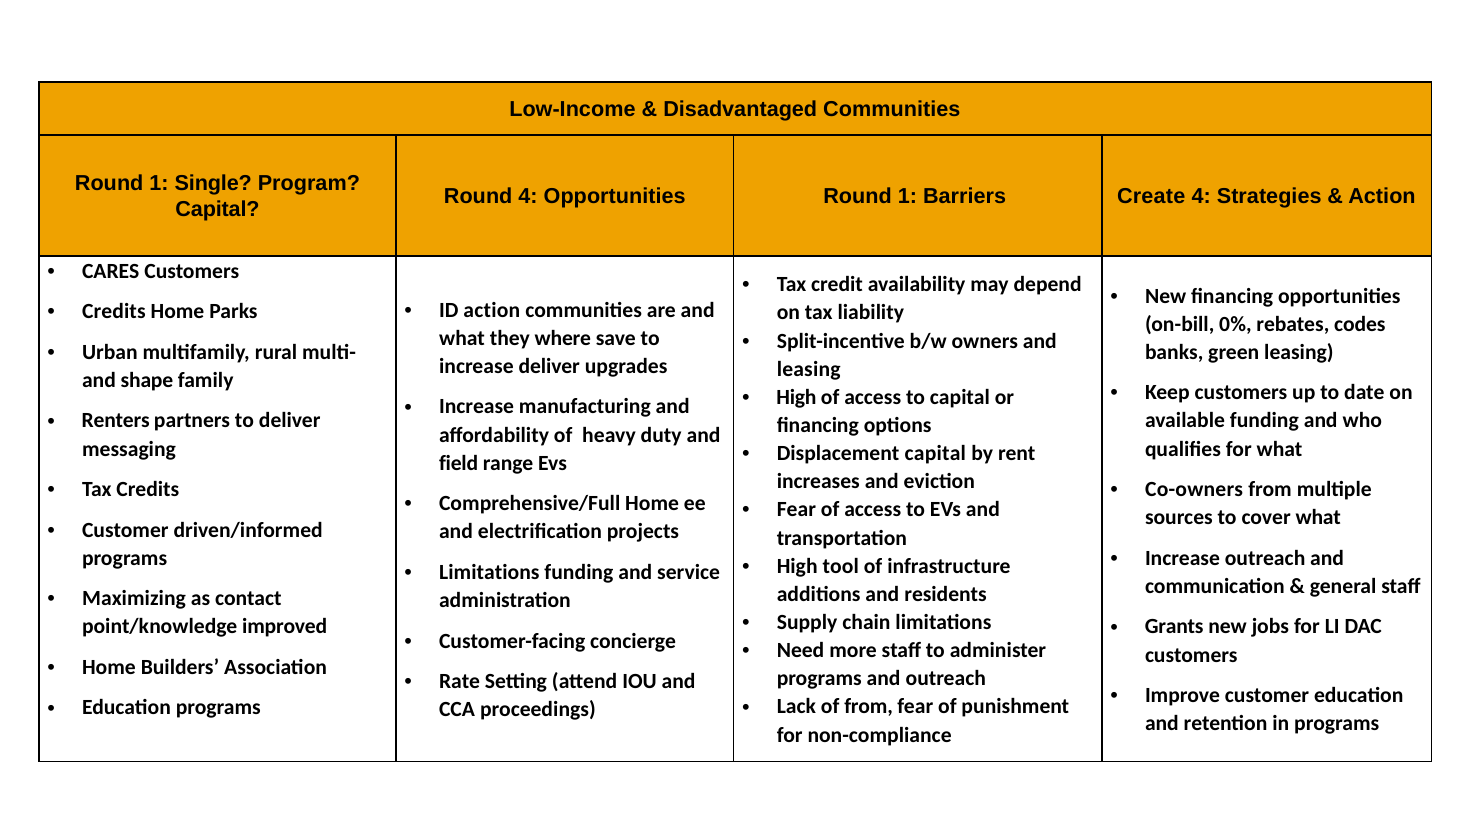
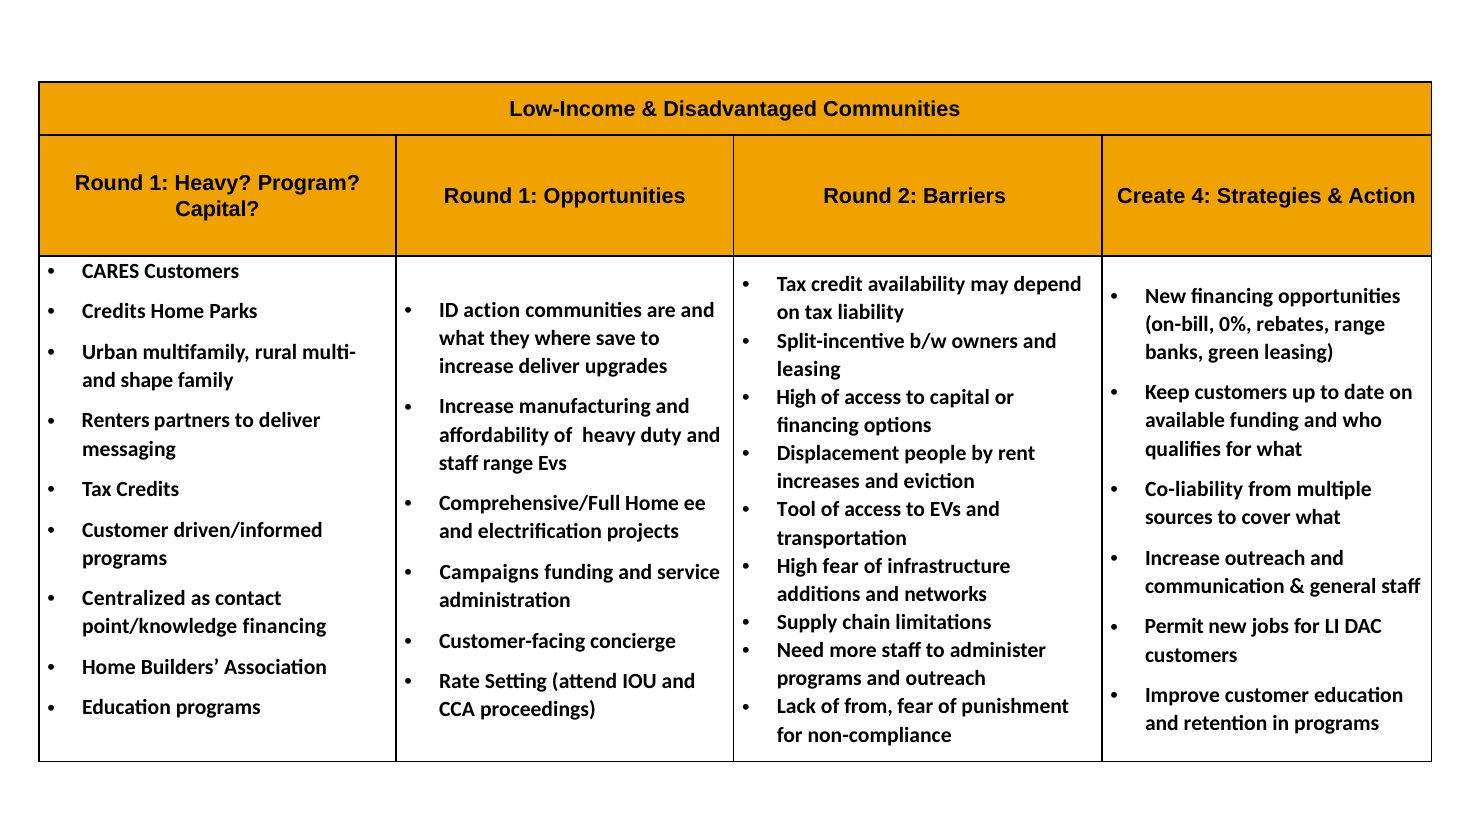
1 Single: Single -> Heavy
4 at (528, 197): 4 -> 1
Opportunities Round 1: 1 -> 2
rebates codes: codes -> range
Displacement capital: capital -> people
field at (459, 463): field -> staff
Co-owners: Co-owners -> Co-liability
Fear at (796, 510): Fear -> Tool
High tool: tool -> fear
Limitations at (489, 572): Limitations -> Campaigns
residents: residents -> networks
Maximizing: Maximizing -> Centralized
Grants: Grants -> Permit
point/knowledge improved: improved -> financing
